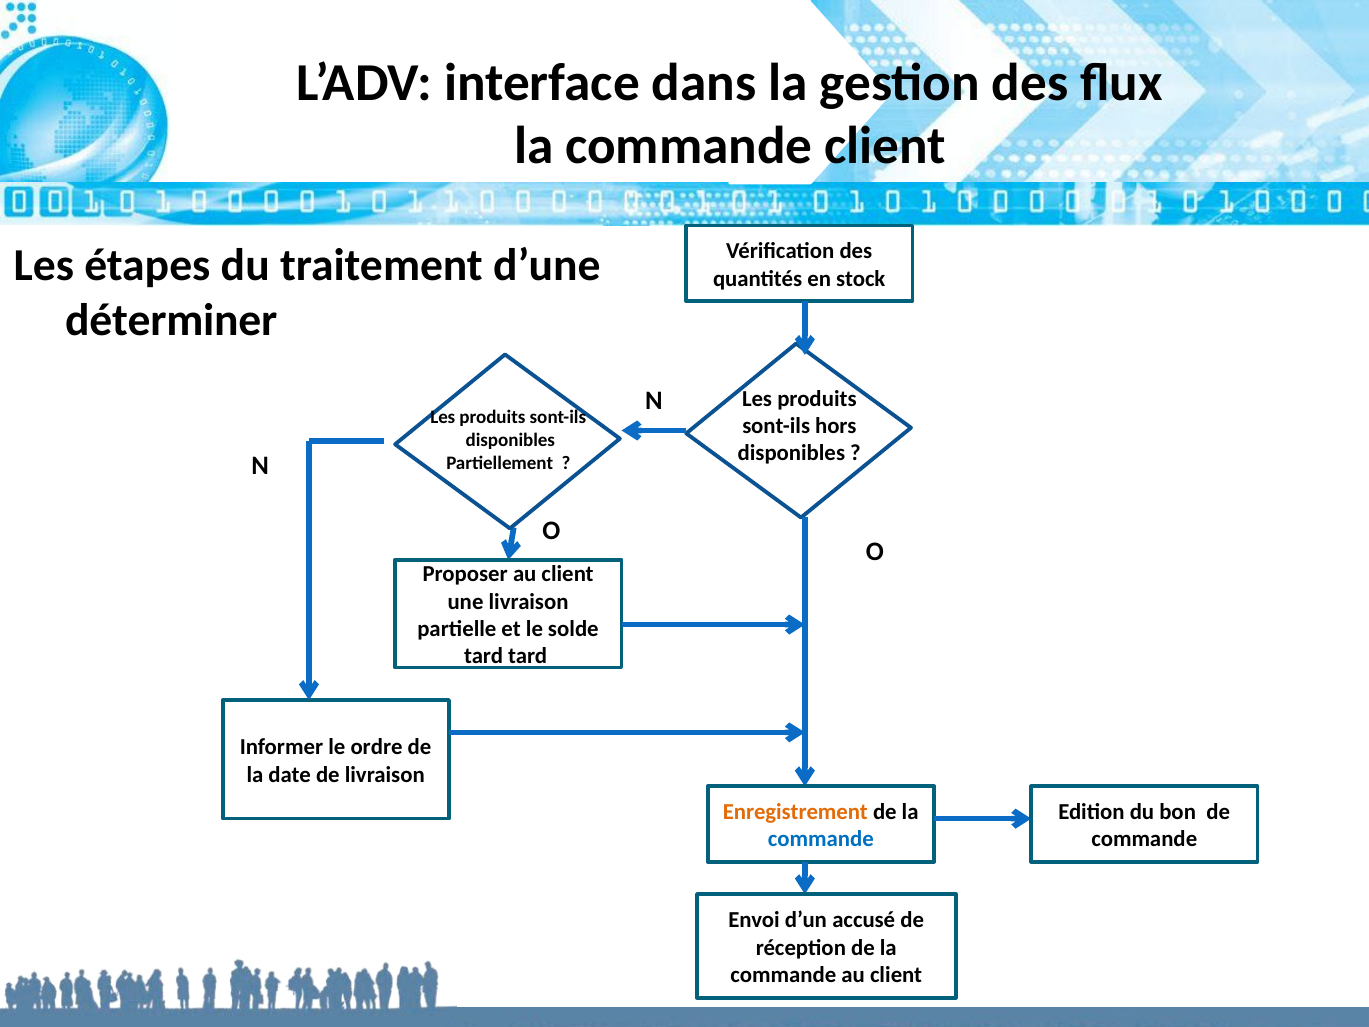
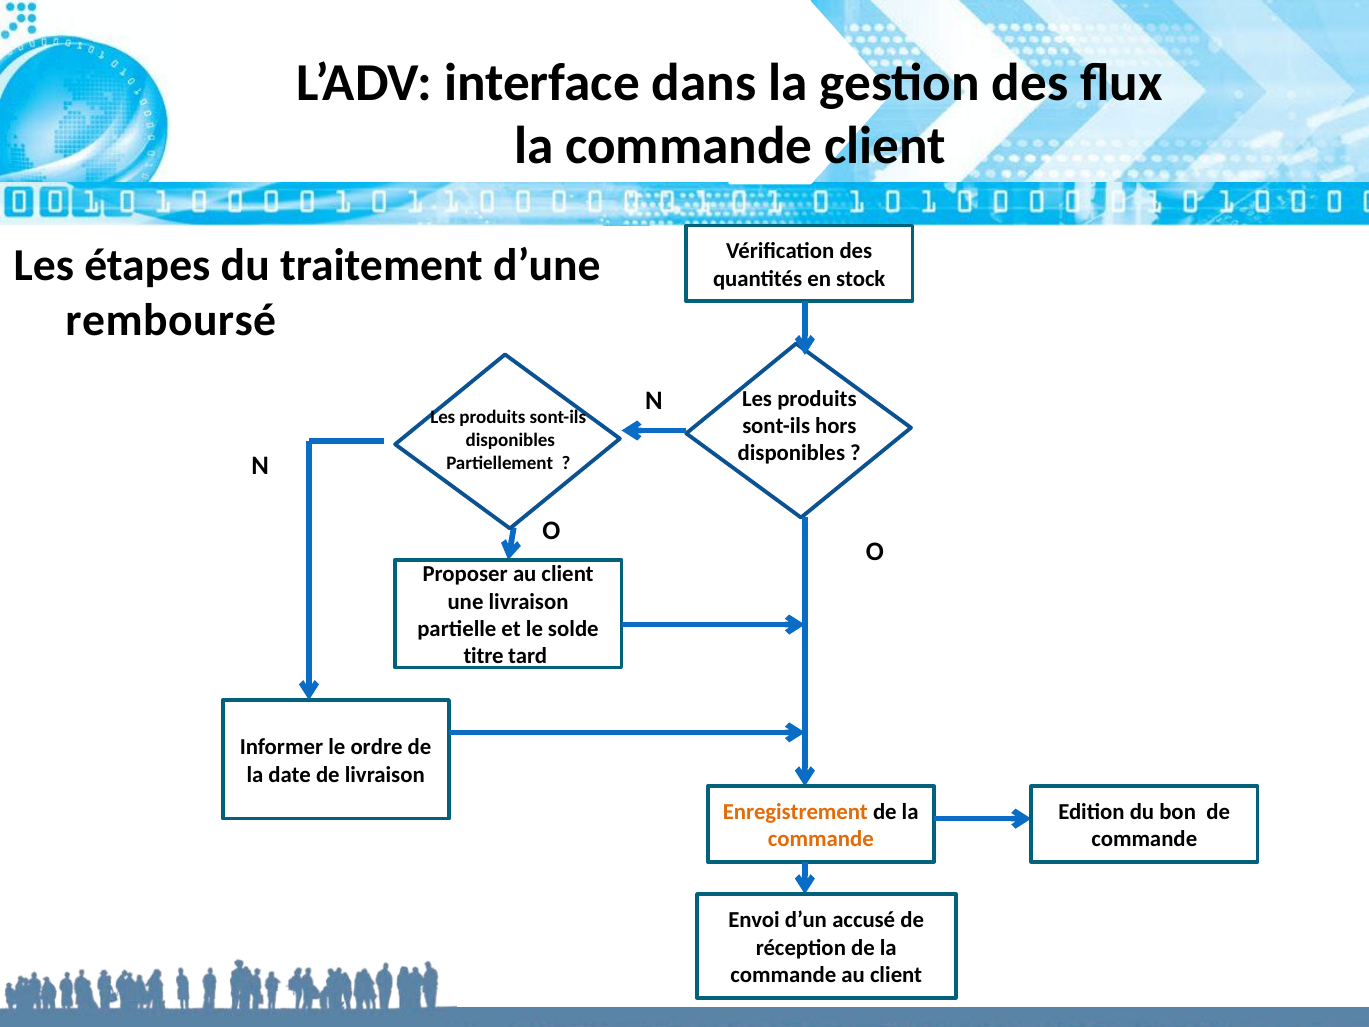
déterminer: déterminer -> remboursé
tard at (484, 656): tard -> titre
commande at (821, 839) colour: blue -> orange
